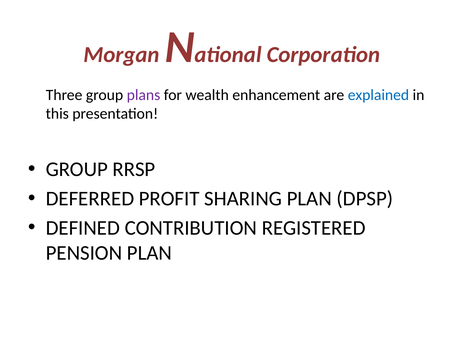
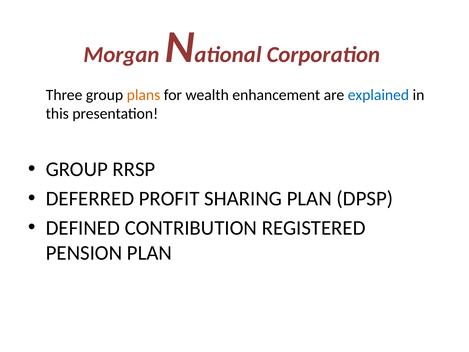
plans colour: purple -> orange
